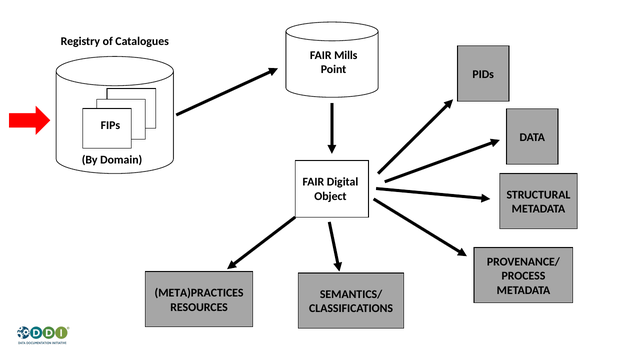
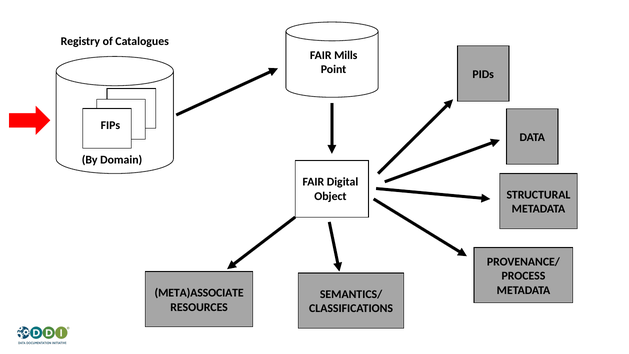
META)PRACTICES: META)PRACTICES -> META)ASSOCIATE
